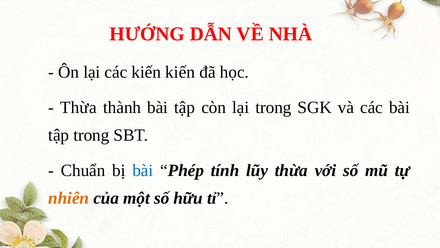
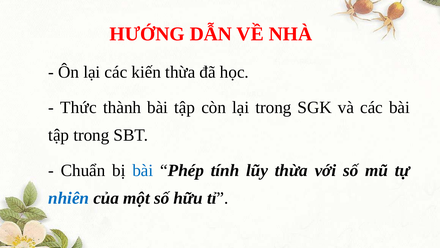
kiến kiến: kiến -> thừa
Thừa at (78, 107): Thừa -> Thức
nhiên colour: orange -> blue
